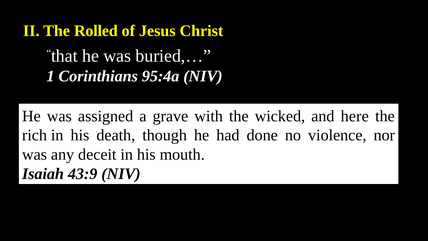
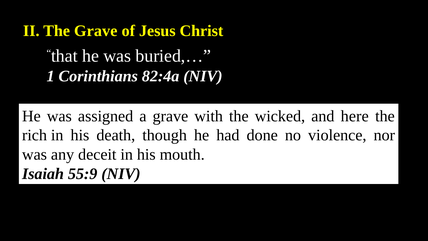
The Rolled: Rolled -> Grave
95:4a: 95:4a -> 82:4a
43:9: 43:9 -> 55:9
